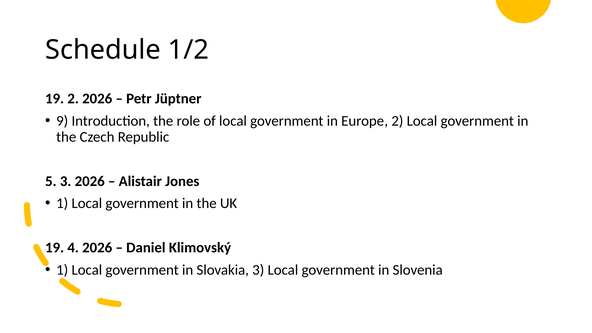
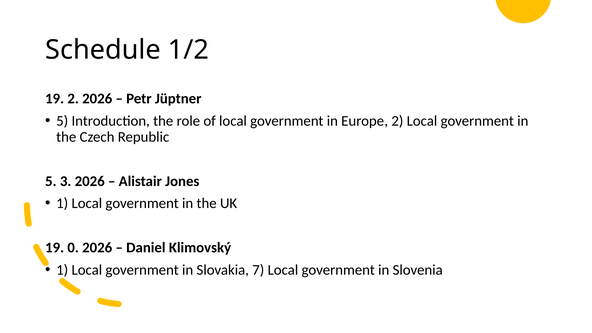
9 at (62, 121): 9 -> 5
4: 4 -> 0
Slovakia 3: 3 -> 7
